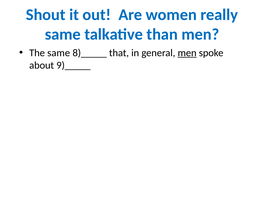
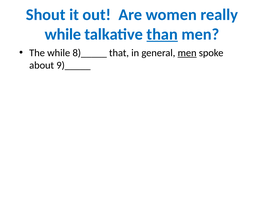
same at (63, 34): same -> while
than underline: none -> present
The same: same -> while
